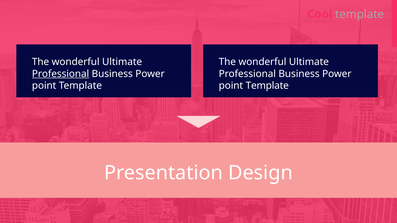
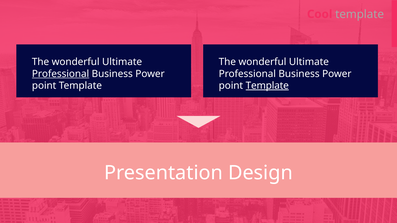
Template at (267, 86) underline: none -> present
